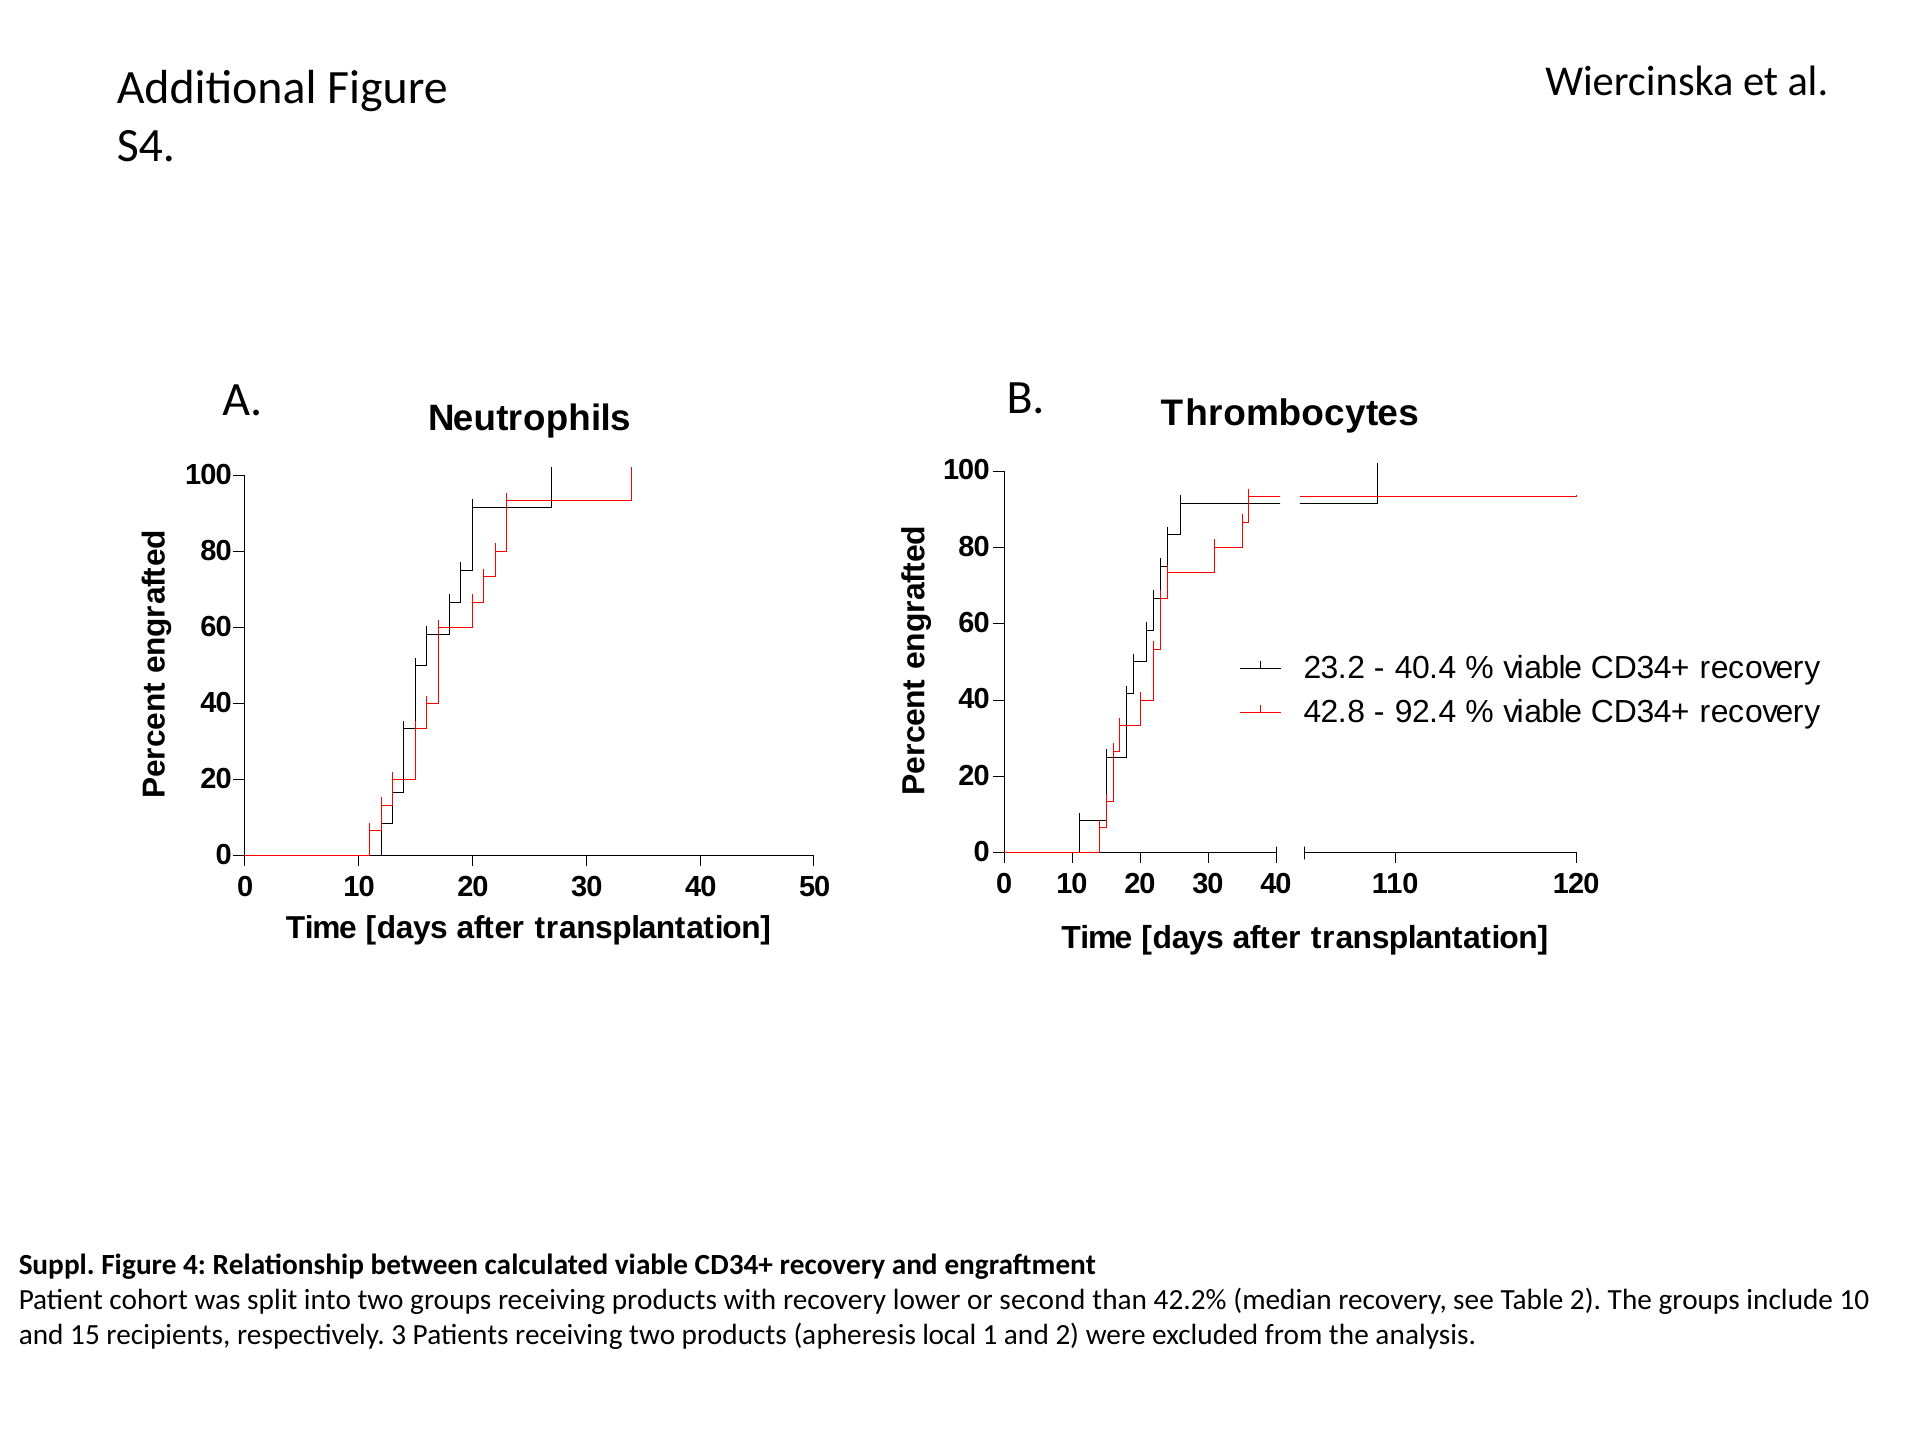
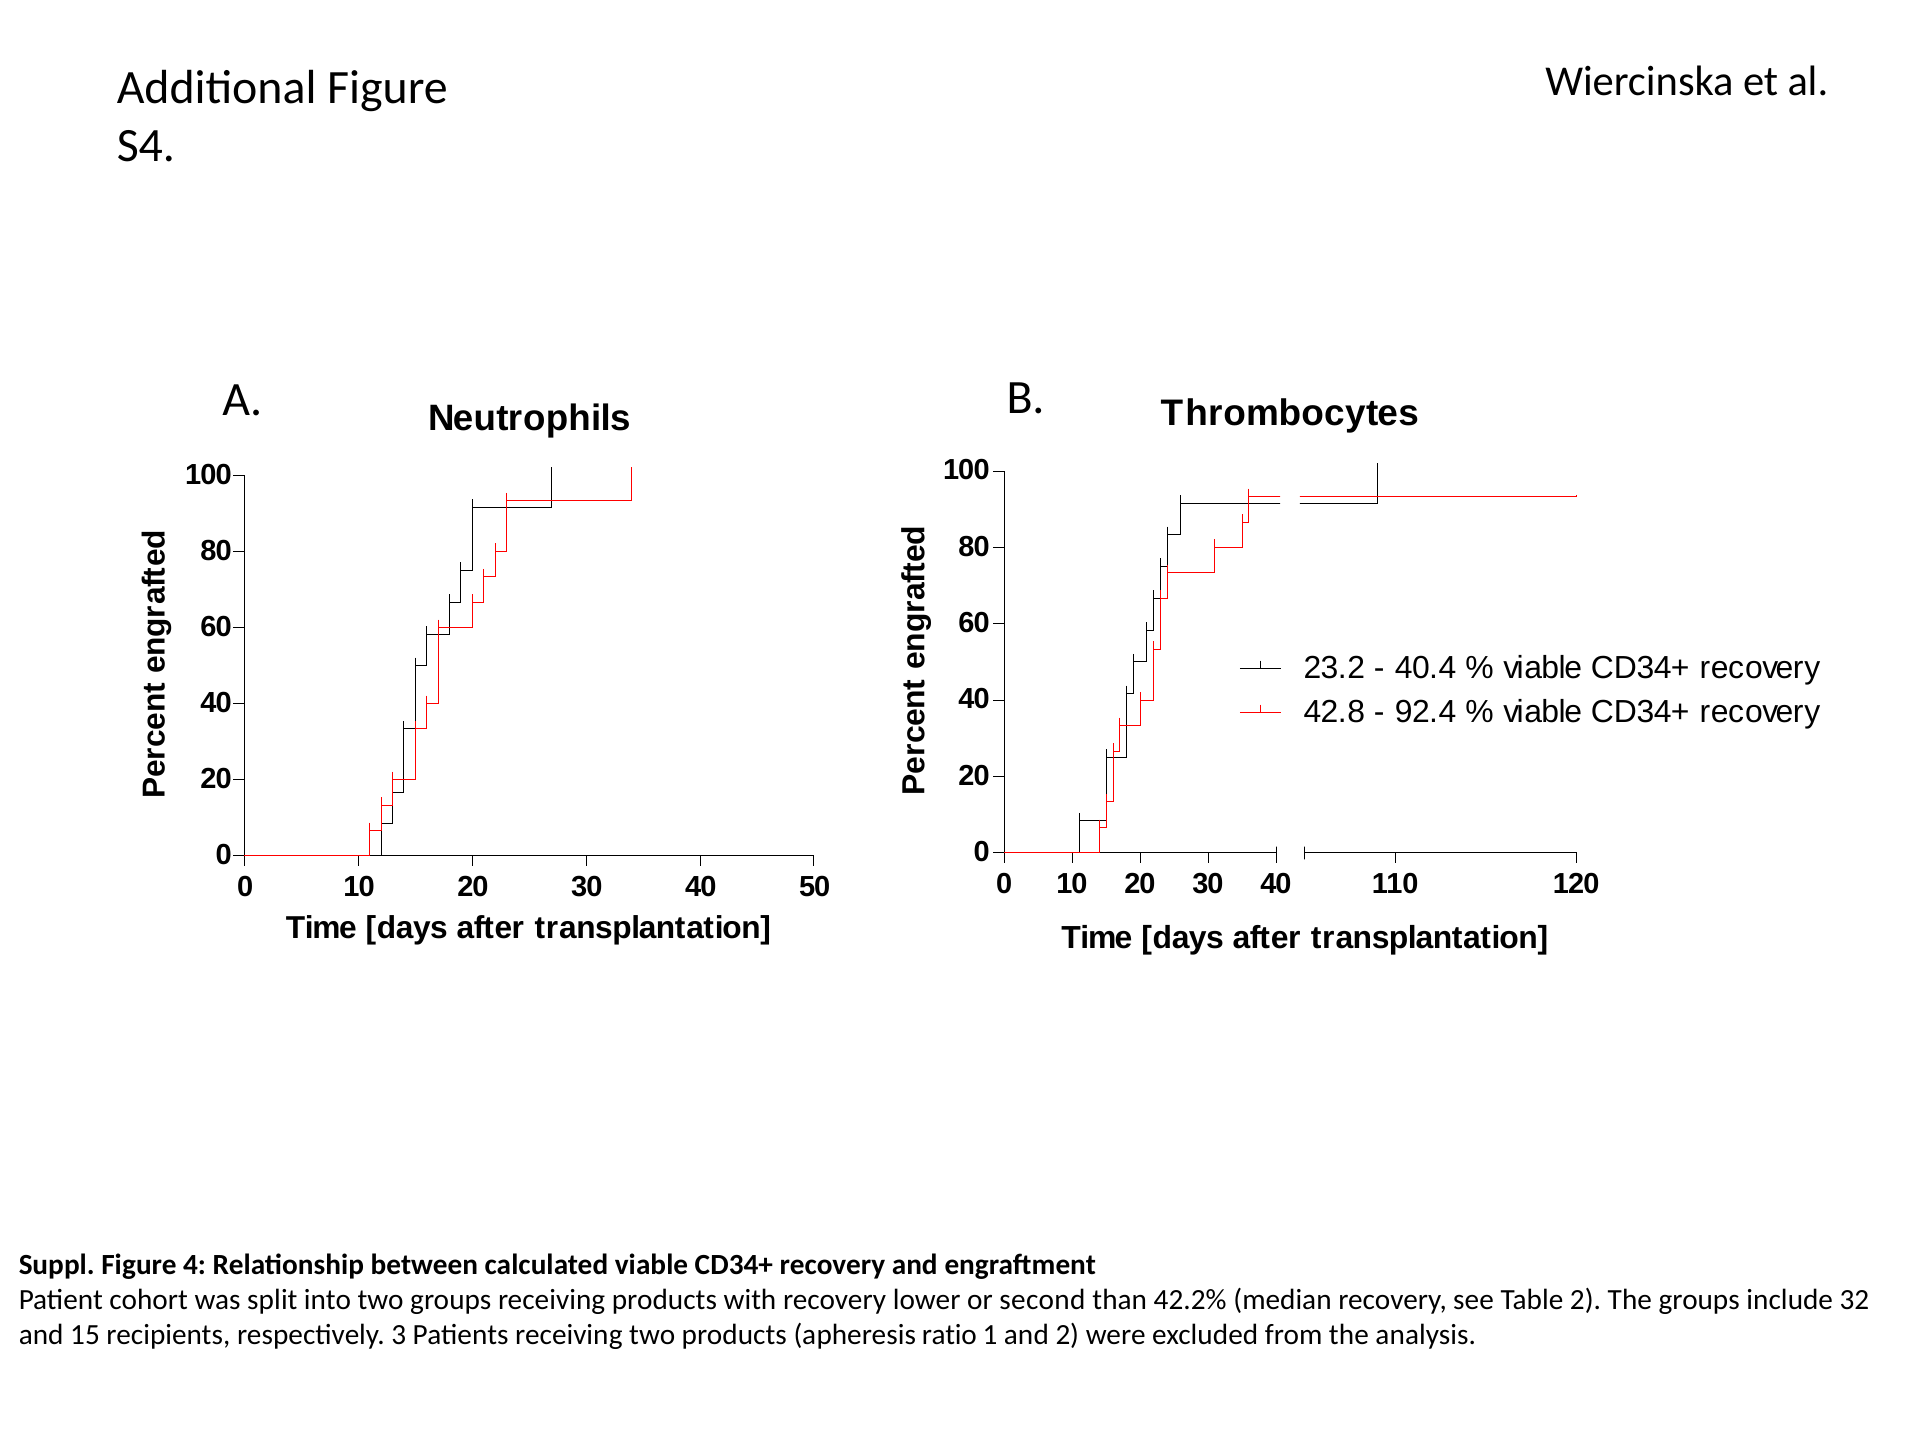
include 10: 10 -> 32
local: local -> ratio
